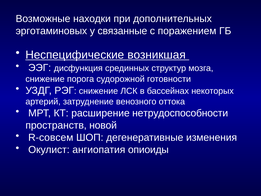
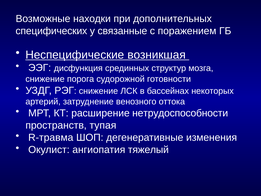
эрготаминовых: эрготаминовых -> специфических
новой: новой -> тупая
R-совсем: R-совсем -> R-травма
опиоиды: опиоиды -> тяжелый
